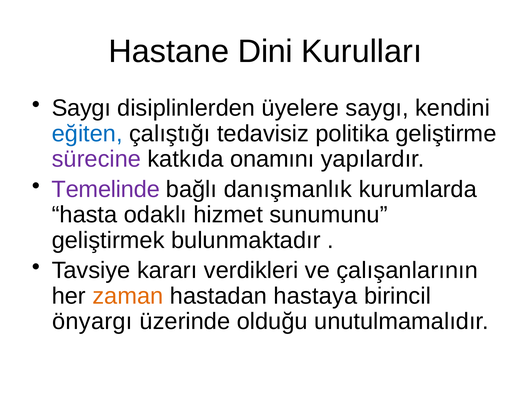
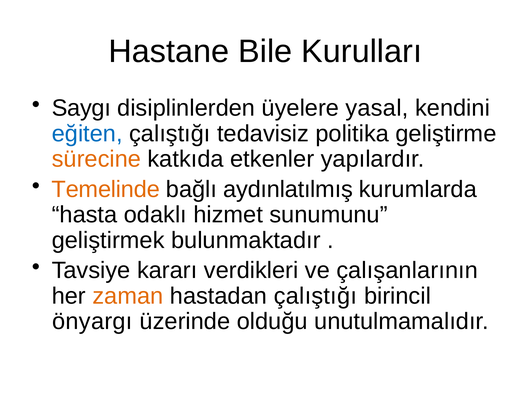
Dini: Dini -> Bile
üyelere saygı: saygı -> yasal
sürecine colour: purple -> orange
onamını: onamını -> etkenler
Temelinde colour: purple -> orange
danışmanlık: danışmanlık -> aydınlatılmış
hastadan hastaya: hastaya -> çalıştığı
